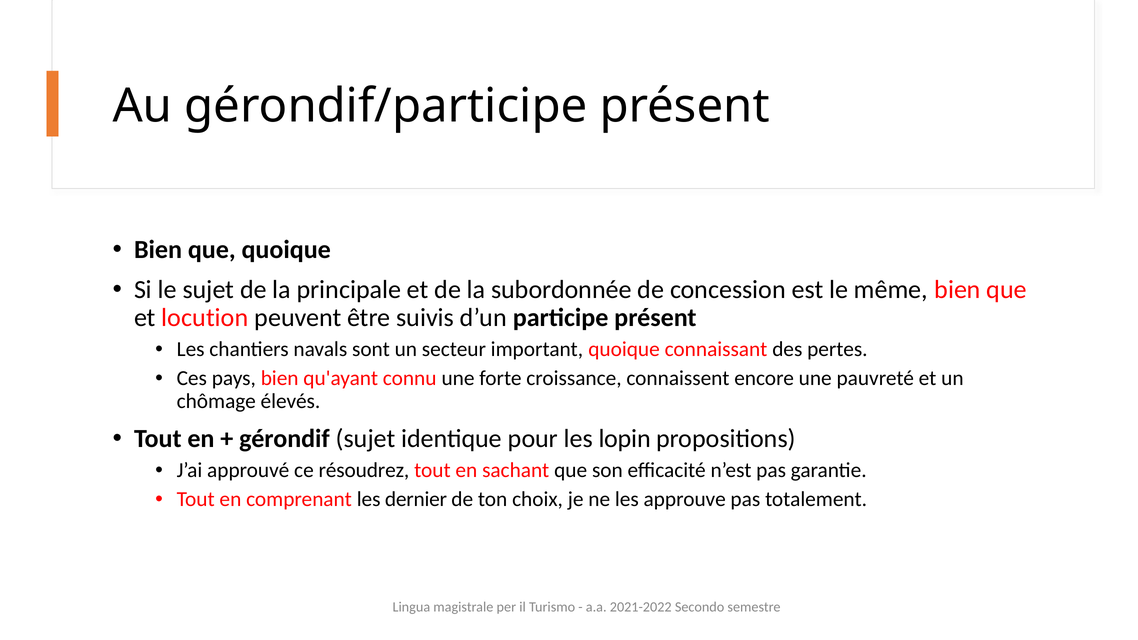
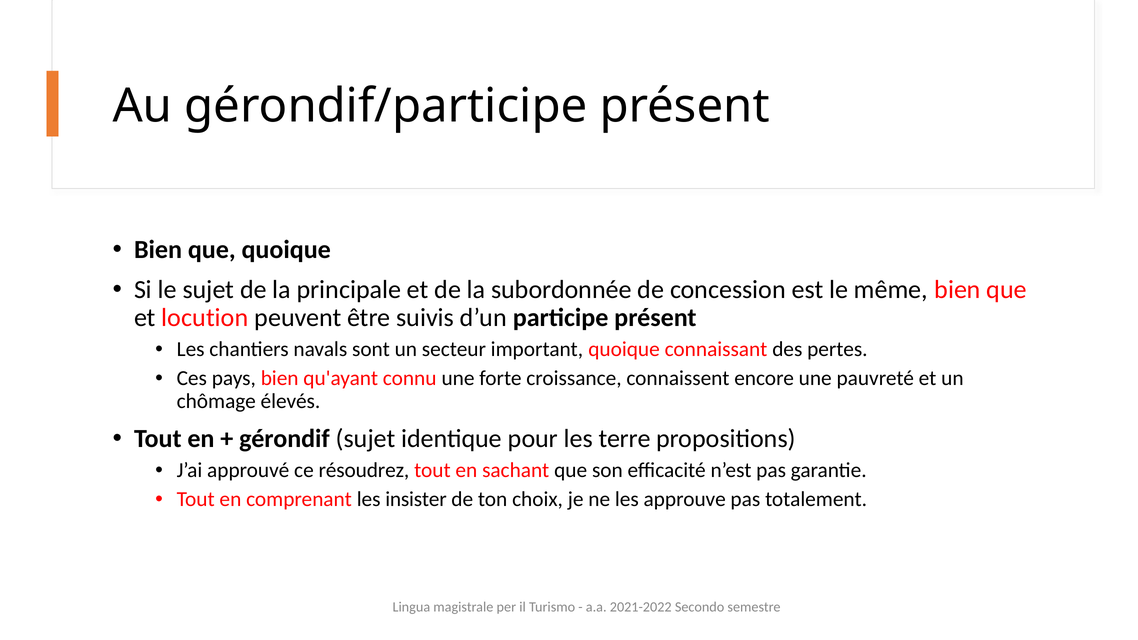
lopin: lopin -> terre
dernier: dernier -> insister
